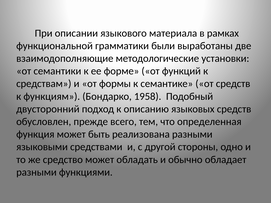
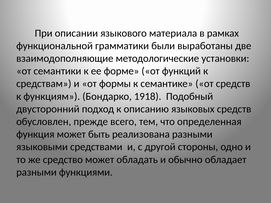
1958: 1958 -> 1918
